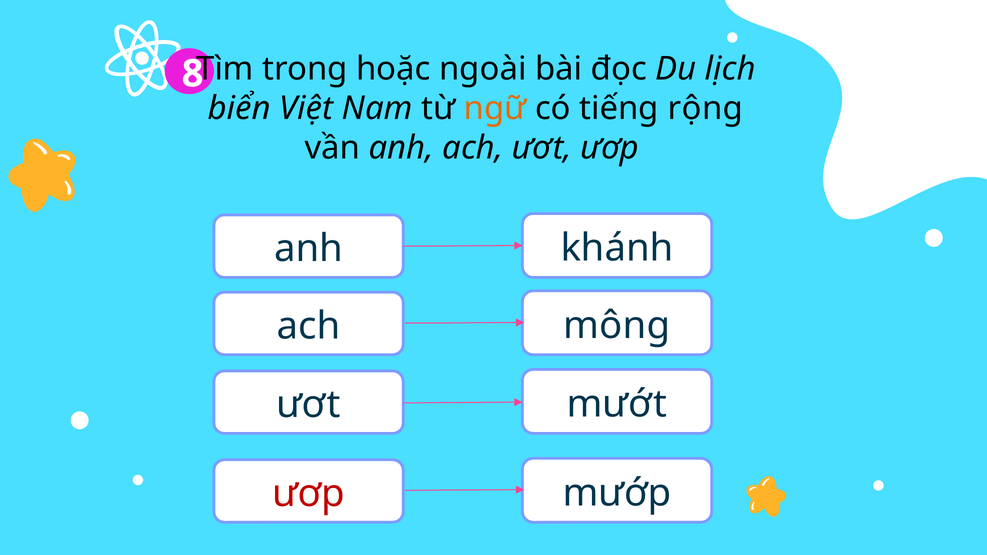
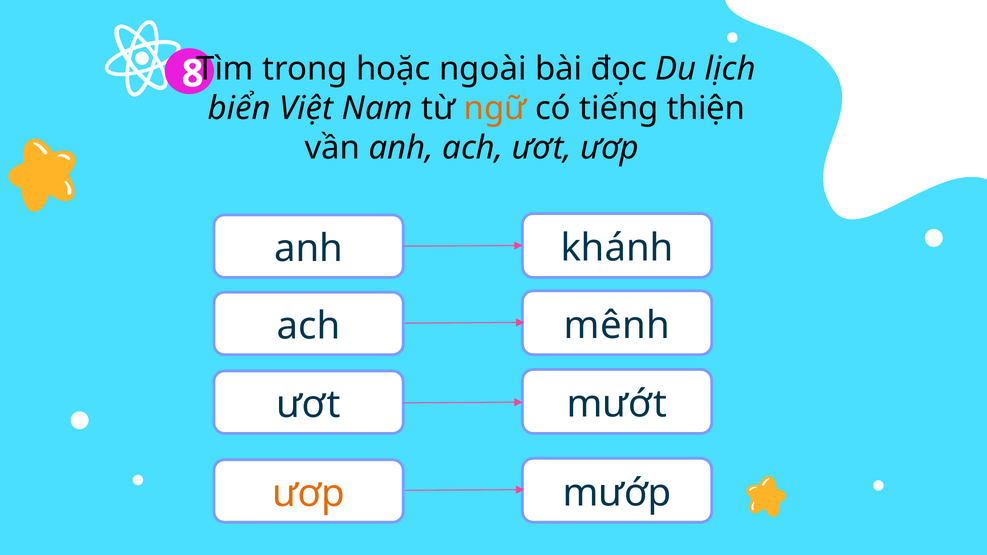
rộng: rộng -> thiện
mông: mông -> mênh
ươp at (309, 494) colour: red -> orange
